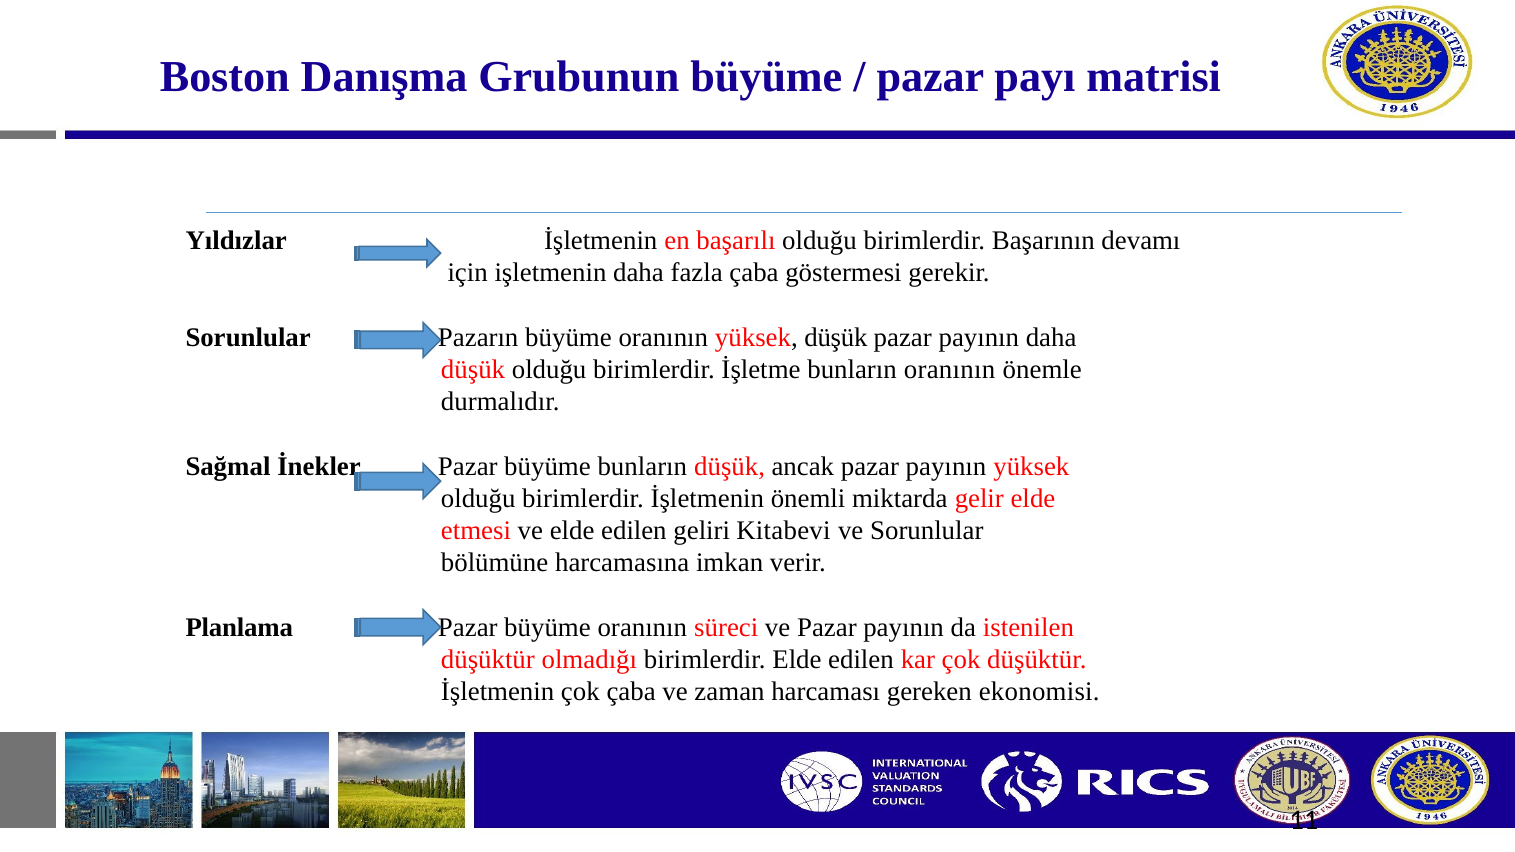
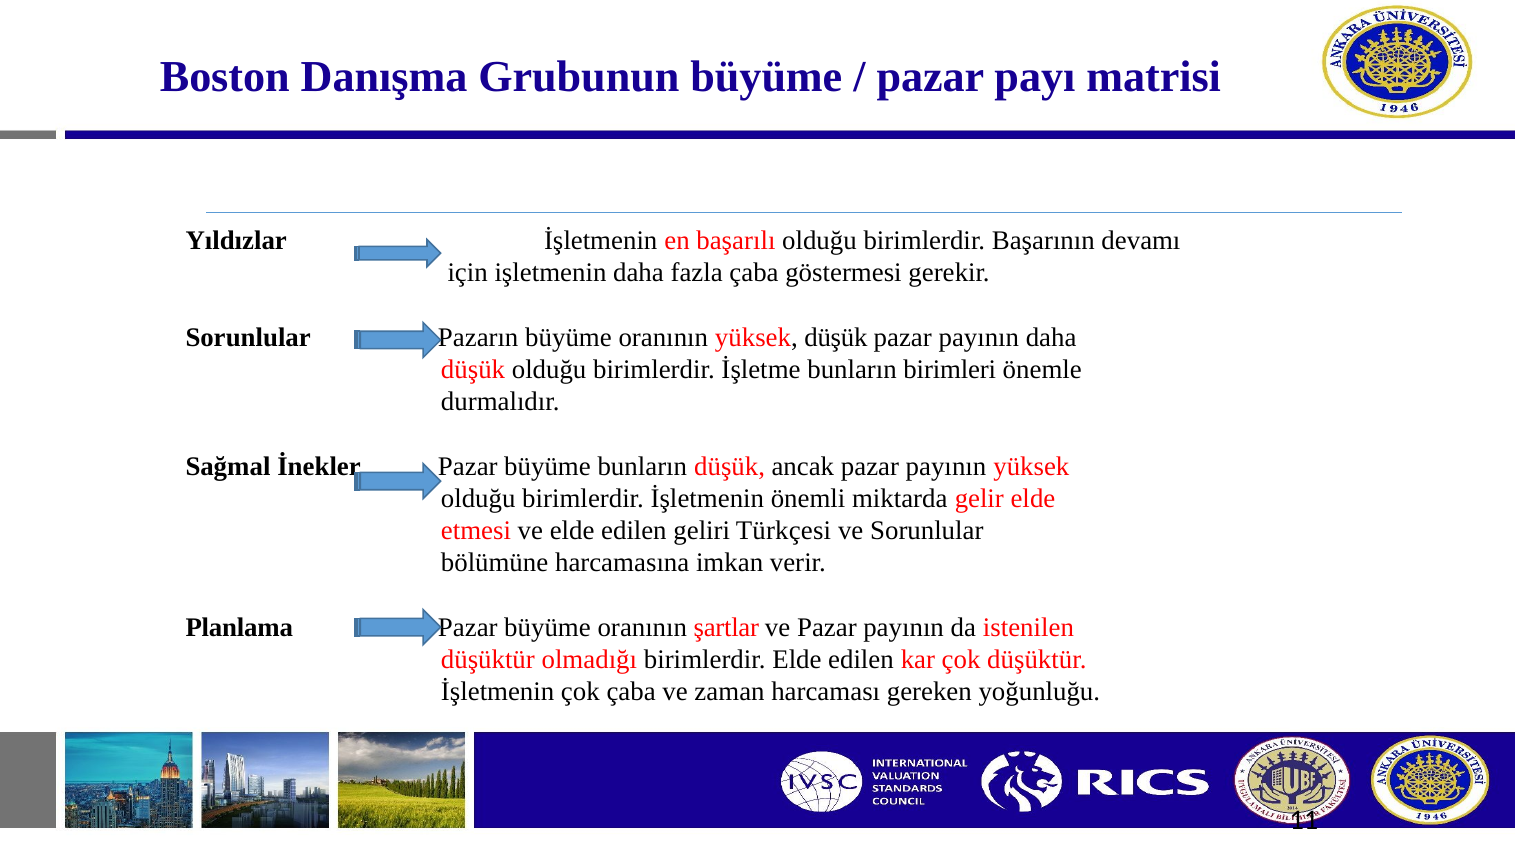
bunların oranının: oranının -> birimleri
Kitabevi: Kitabevi -> Türkçesi
süreci: süreci -> şartlar
ekonomisi: ekonomisi -> yoğunluğu
